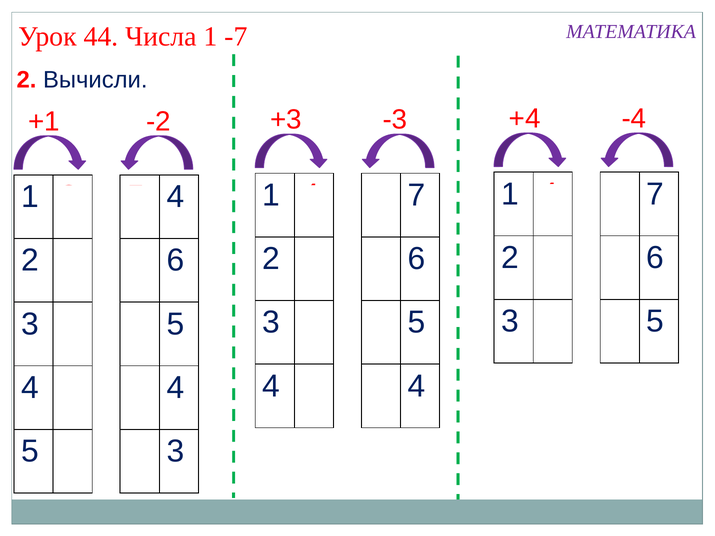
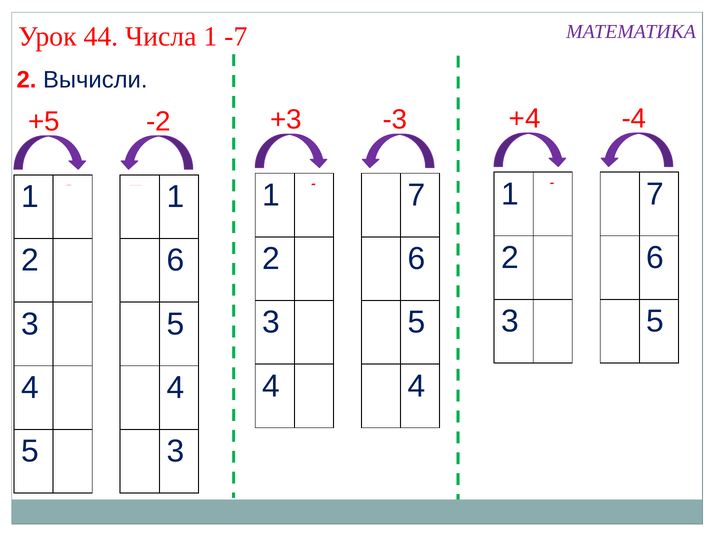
+1: +1 -> +5
4 at (176, 197): 4 -> 1
